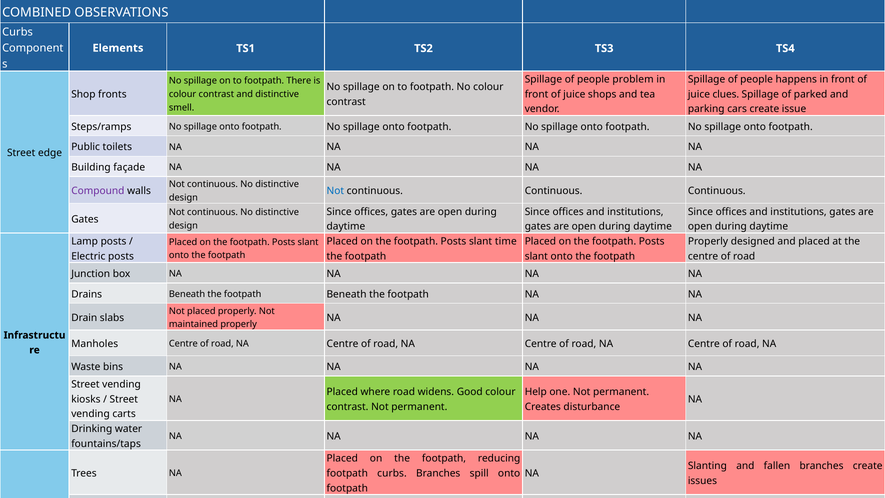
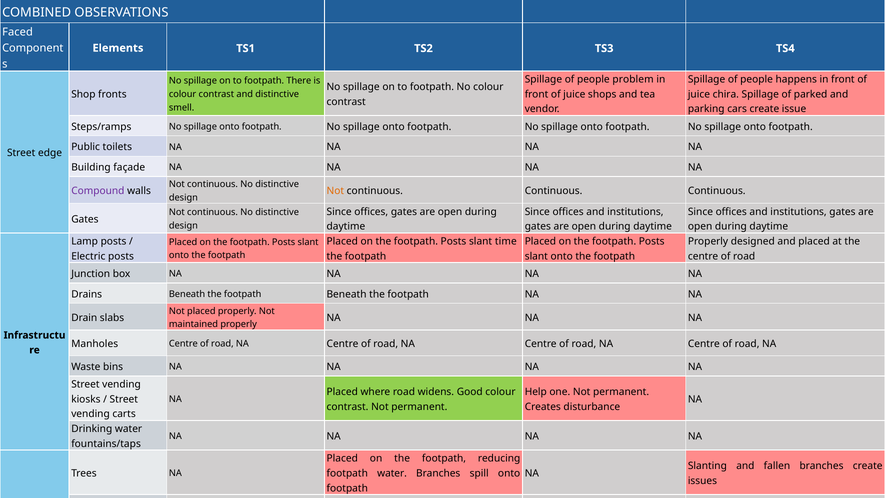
Curbs at (18, 32): Curbs -> Faced
clues: clues -> chira
Not at (335, 191) colour: blue -> orange
footpath curbs: curbs -> water
